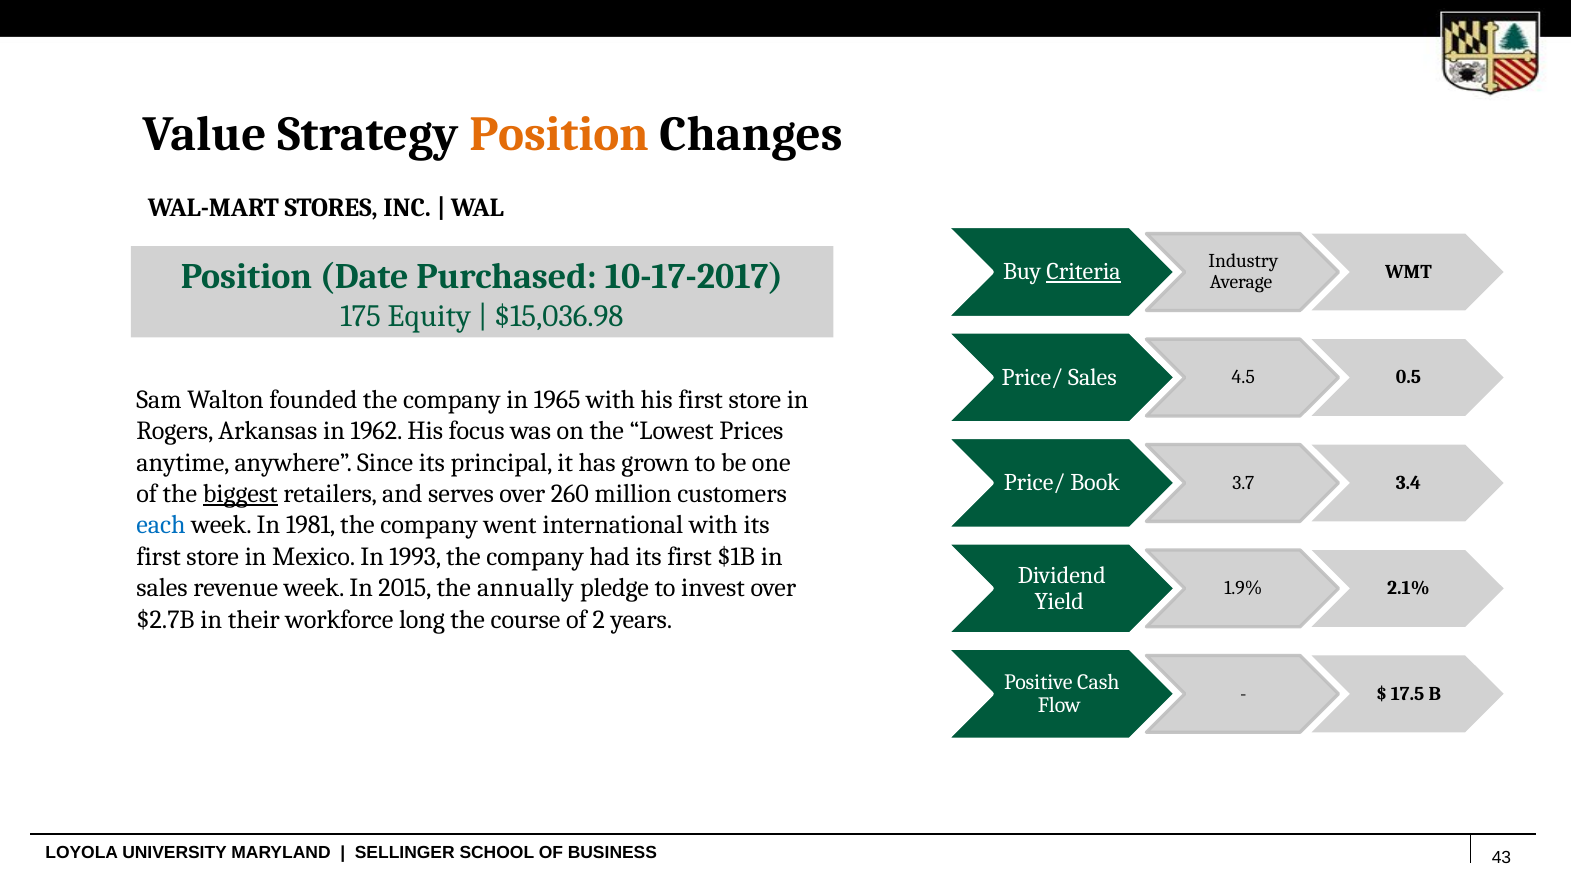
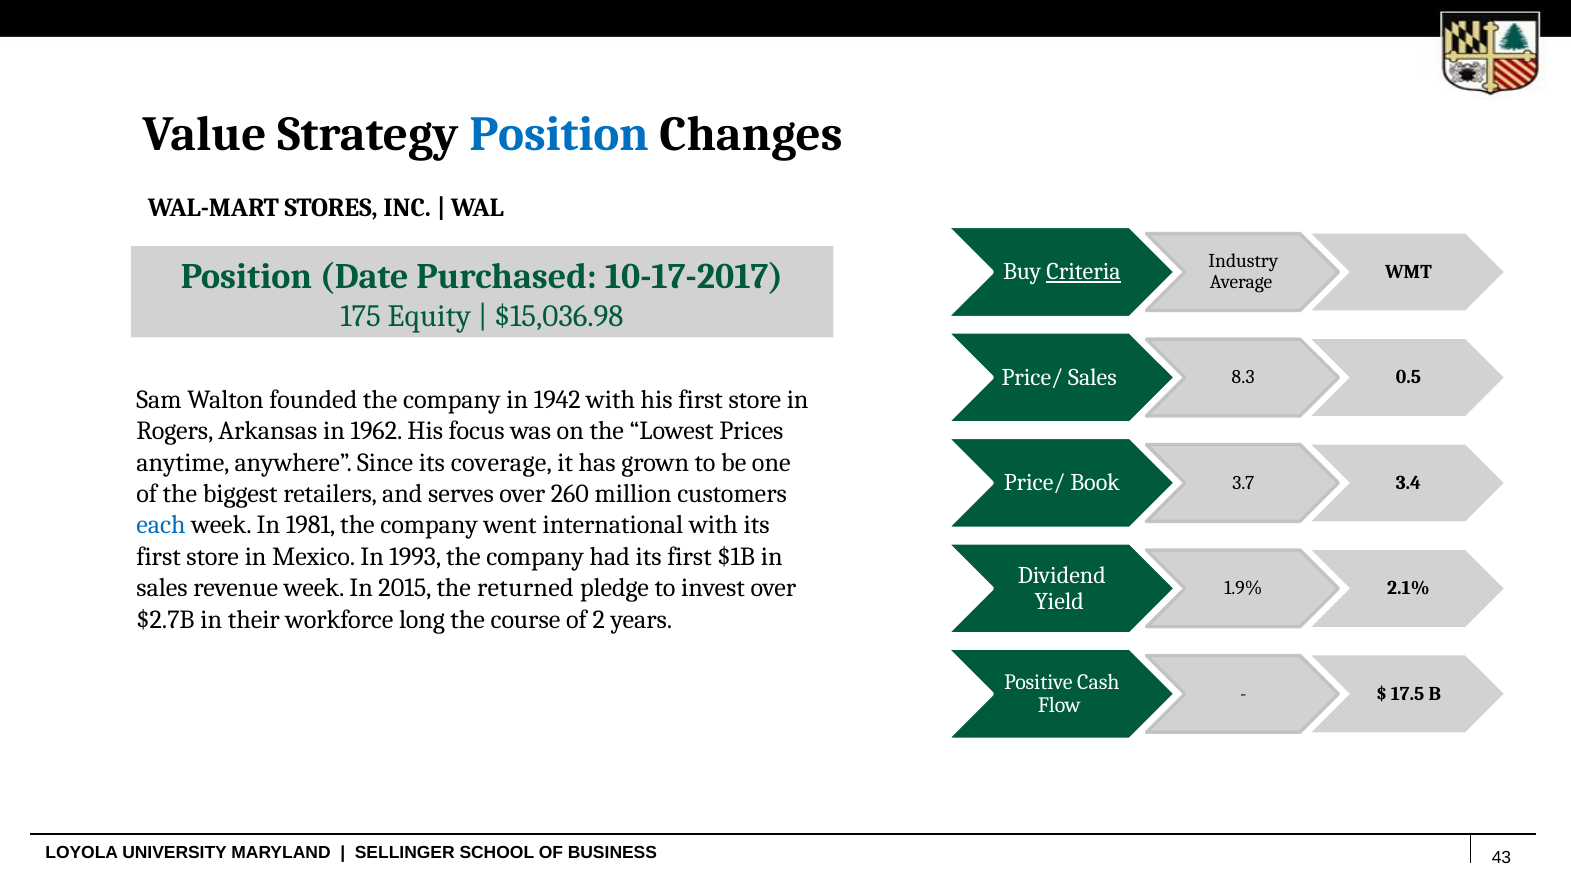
Position at (559, 135) colour: orange -> blue
4.5: 4.5 -> 8.3
1965: 1965 -> 1942
principal: principal -> coverage
biggest underline: present -> none
annually: annually -> returned
